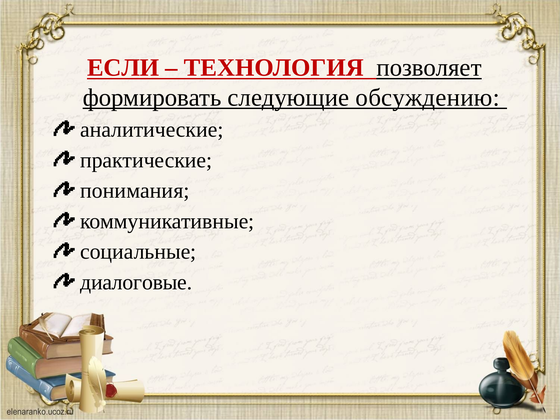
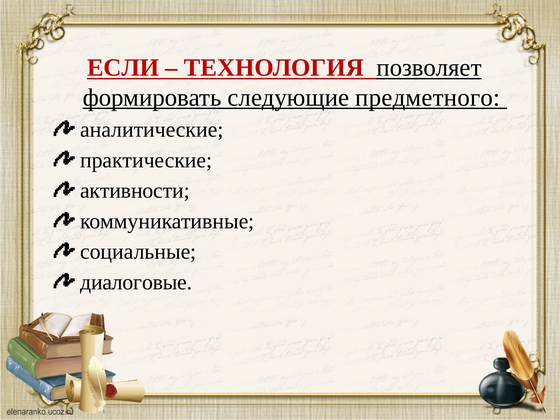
обсуждению: обсуждению -> предметного
понимания: понимания -> активности
